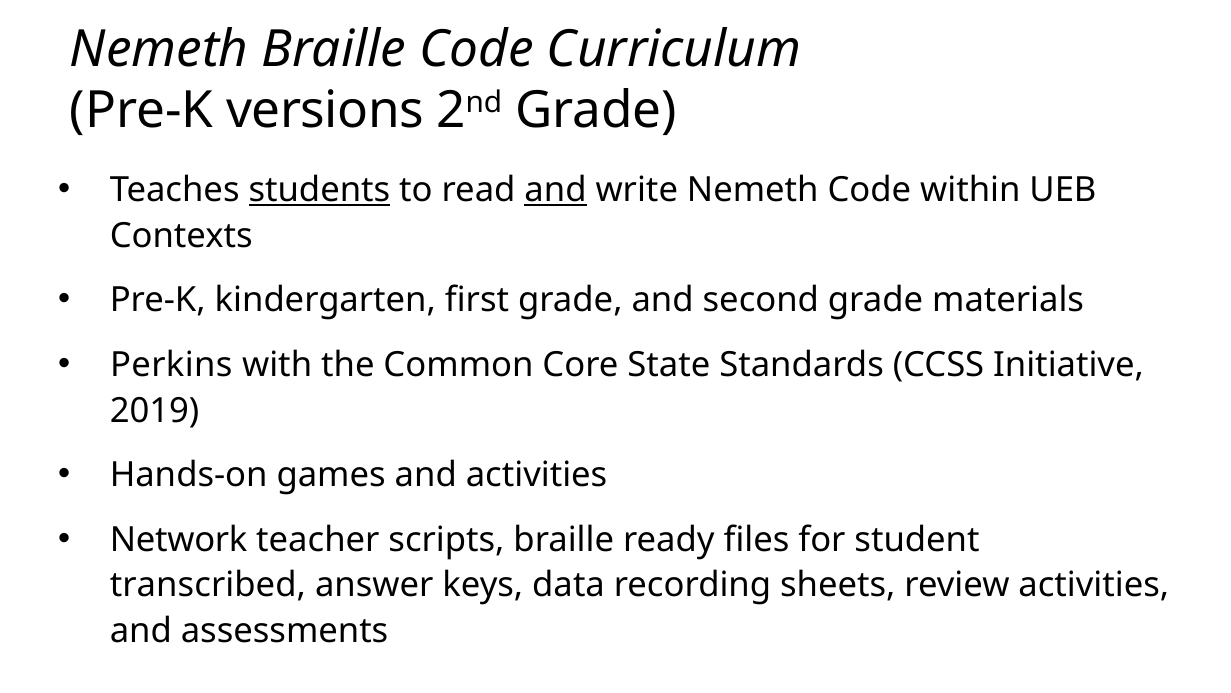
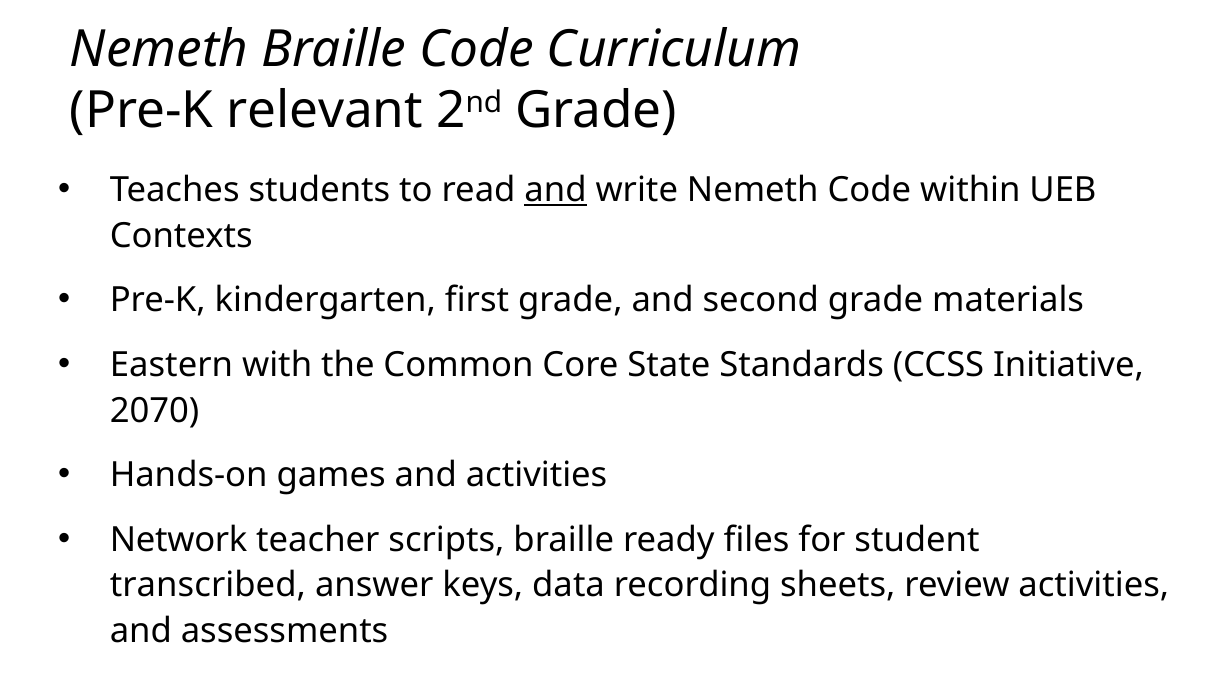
versions: versions -> relevant
students underline: present -> none
Perkins: Perkins -> Eastern
2019: 2019 -> 2070
